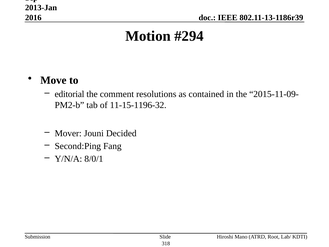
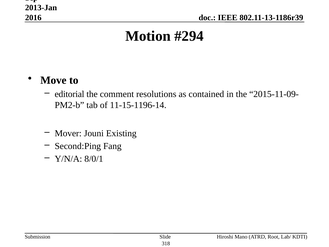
11-15-1196-32: 11-15-1196-32 -> 11-15-1196-14
Decided: Decided -> Existing
